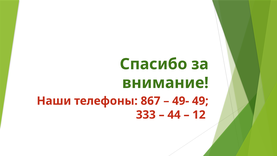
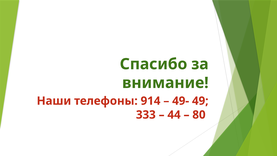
867: 867 -> 914
12: 12 -> 80
